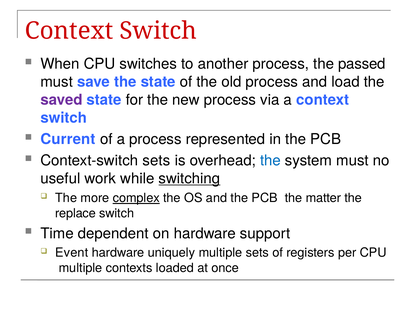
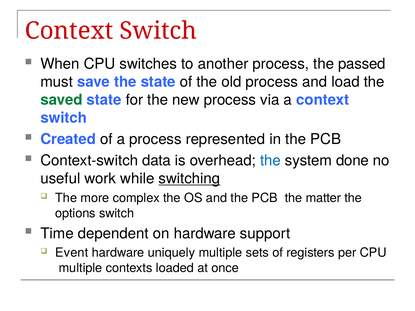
saved colour: purple -> green
Current: Current -> Created
Context-switch sets: sets -> data
system must: must -> done
complex underline: present -> none
replace: replace -> options
